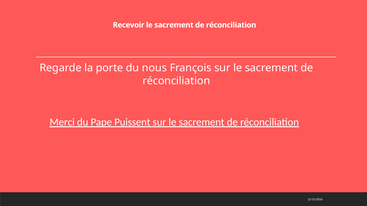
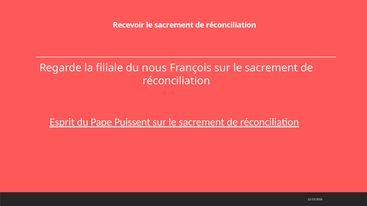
porte: porte -> filiale
Merci: Merci -> Esprit
